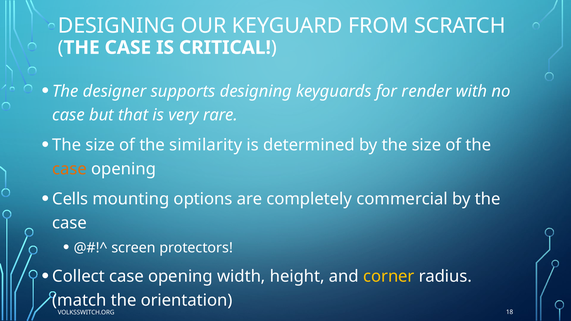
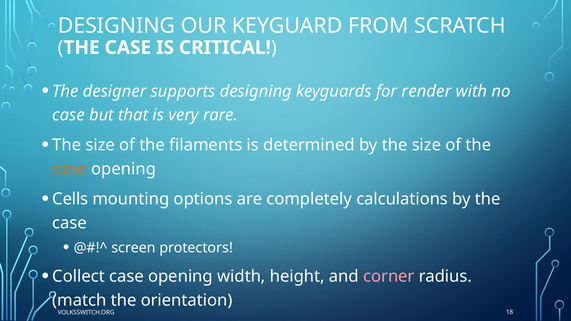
similarity: similarity -> filaments
commercial: commercial -> calculations
corner colour: yellow -> pink
